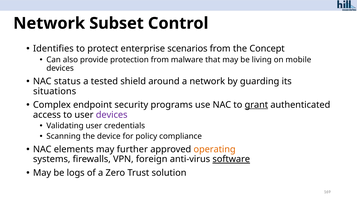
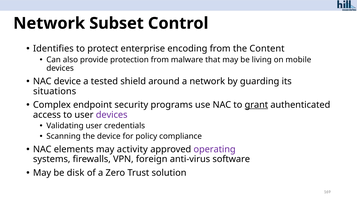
scenarios: scenarios -> encoding
Concept: Concept -> Content
NAC status: status -> device
further: further -> activity
operating colour: orange -> purple
software underline: present -> none
logs: logs -> disk
